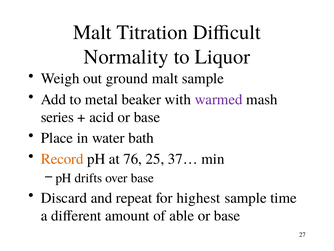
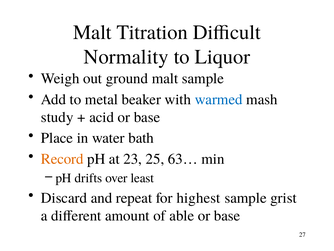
warmed colour: purple -> blue
series: series -> study
76: 76 -> 23
37…: 37… -> 63…
over base: base -> least
time: time -> grist
